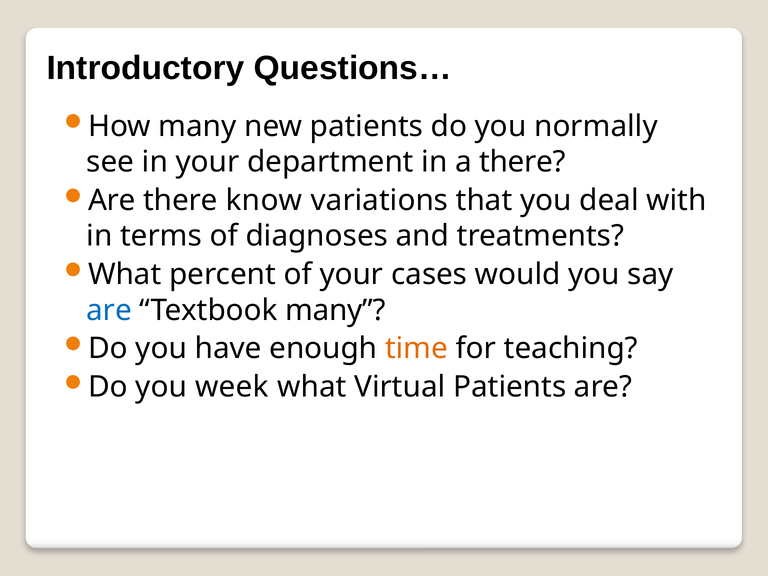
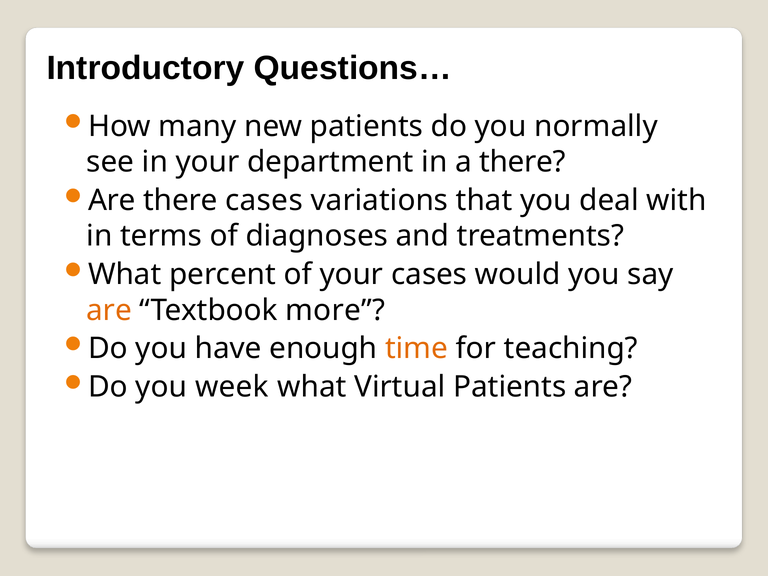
there know: know -> cases
are at (109, 310) colour: blue -> orange
Textbook many: many -> more
